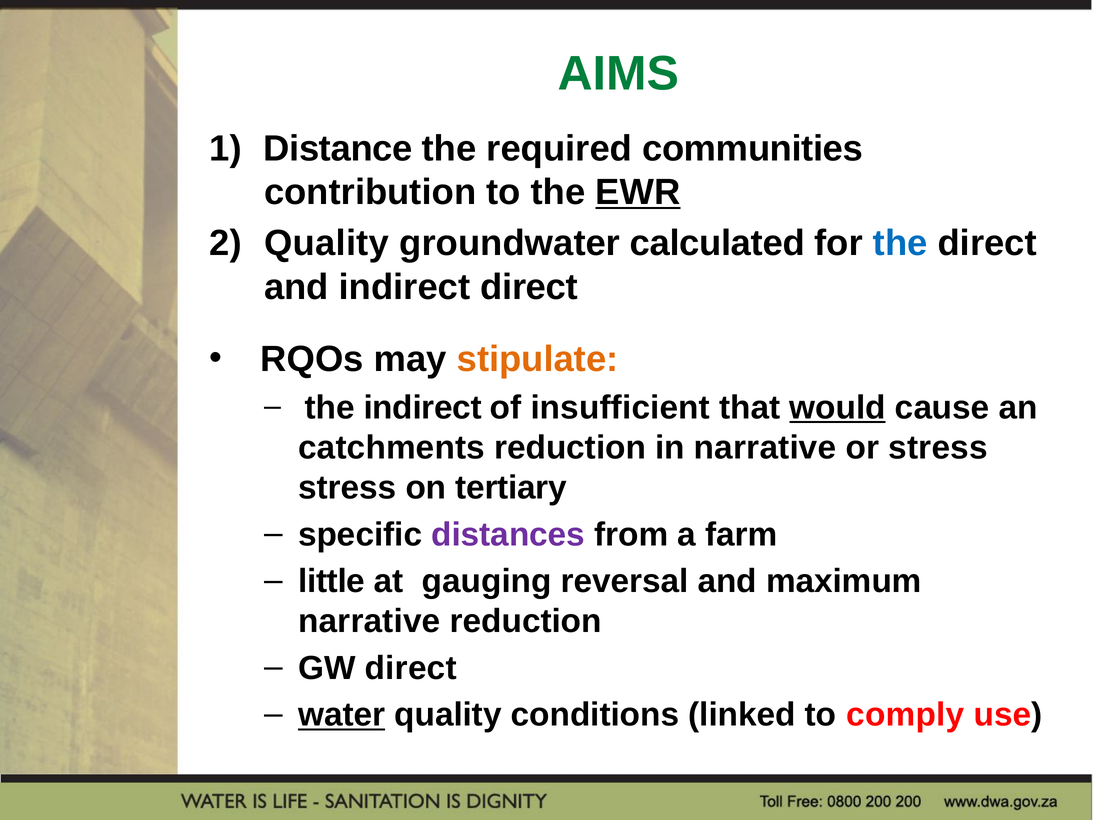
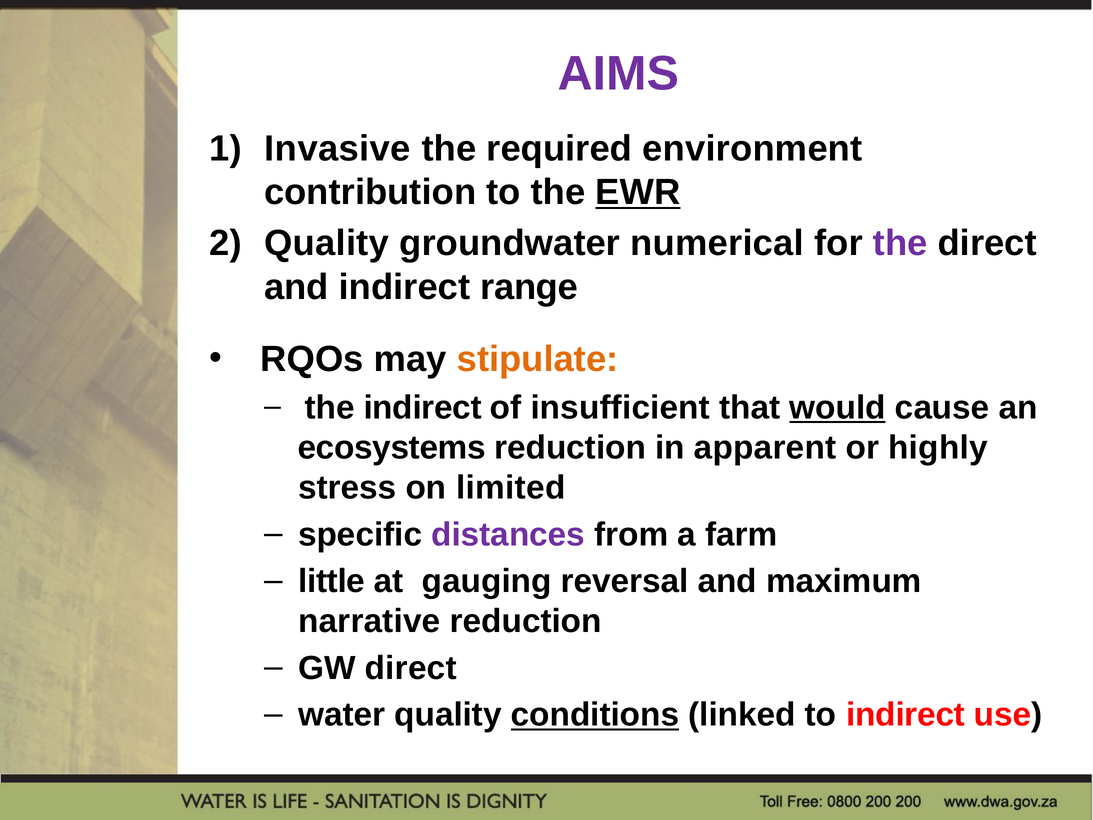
AIMS colour: green -> purple
Distance: Distance -> Invasive
communities: communities -> environment
calculated: calculated -> numerical
the at (900, 243) colour: blue -> purple
indirect direct: direct -> range
catchments: catchments -> ecosystems
in narrative: narrative -> apparent
or stress: stress -> highly
tertiary: tertiary -> limited
water underline: present -> none
conditions underline: none -> present
to comply: comply -> indirect
